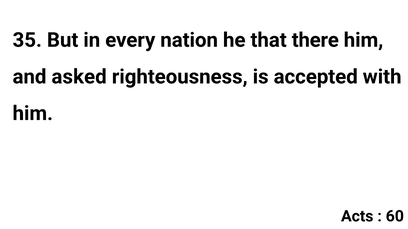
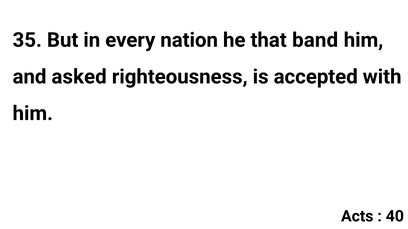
there: there -> band
60: 60 -> 40
